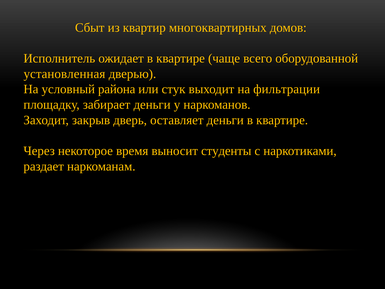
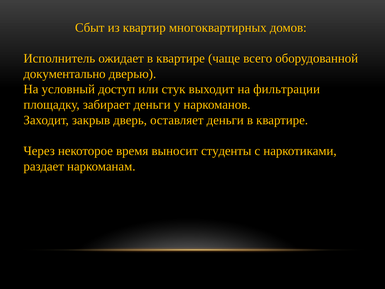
установленная: установленная -> документально
района: района -> доступ
